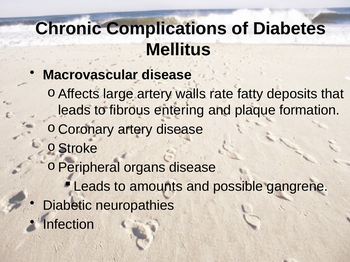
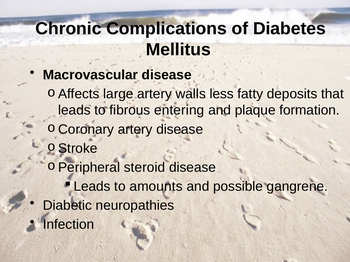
rate: rate -> less
organs: organs -> steroid
